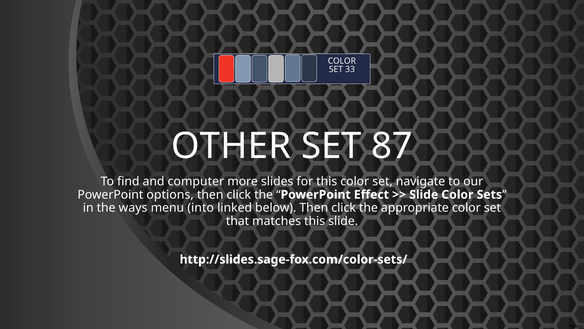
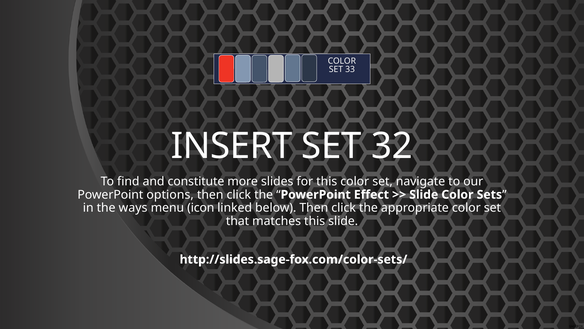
OTHER: OTHER -> INSERT
87: 87 -> 32
computer: computer -> constitute
into: into -> icon
